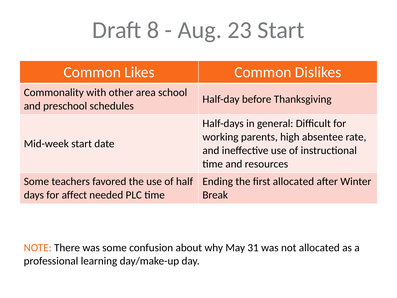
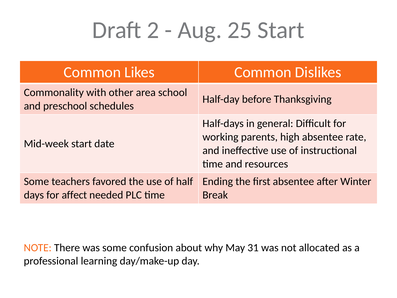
8: 8 -> 2
23: 23 -> 25
first allocated: allocated -> absentee
